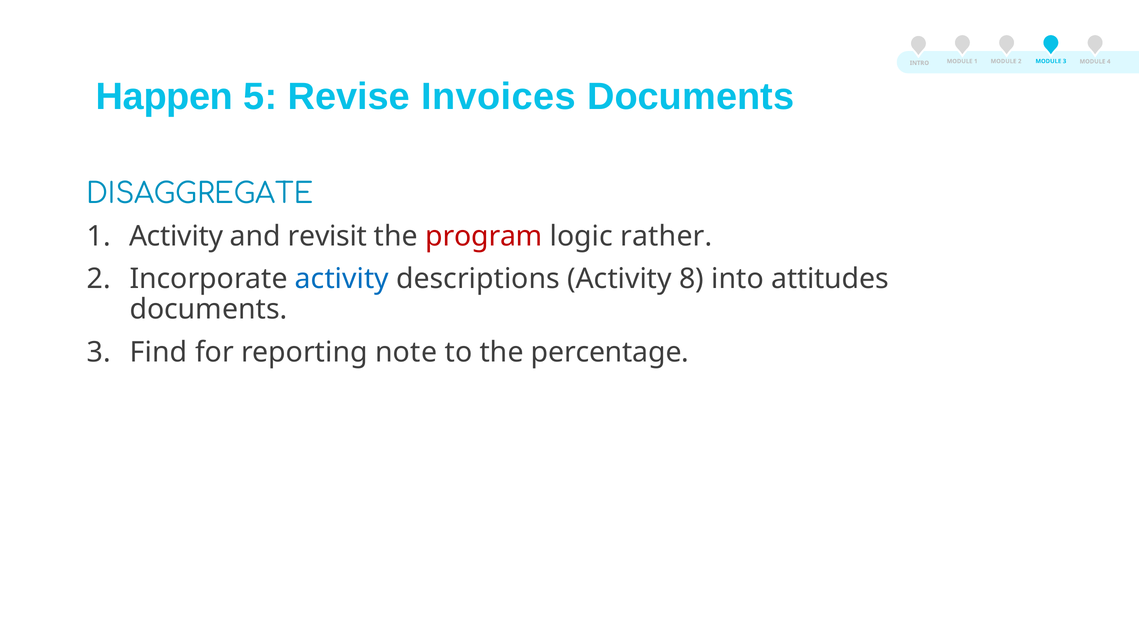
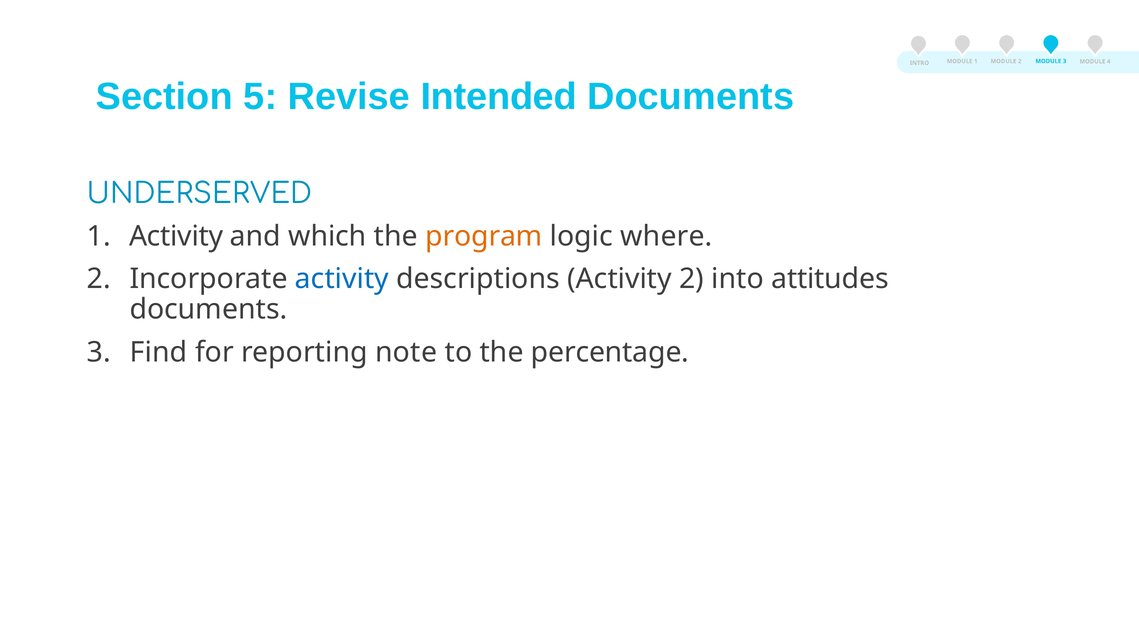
Happen: Happen -> Section
Invoices: Invoices -> Intended
DISAGGREGATE: DISAGGREGATE -> UNDERSERVED
revisit: revisit -> which
program colour: red -> orange
rather: rather -> where
Activity 8: 8 -> 2
